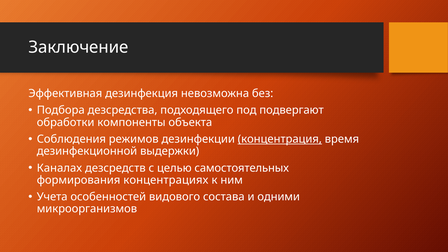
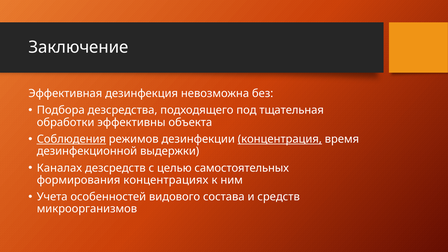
подвергают: подвергают -> тщательная
компоненты: компоненты -> эффективны
Соблюдения underline: none -> present
одними: одними -> средств
